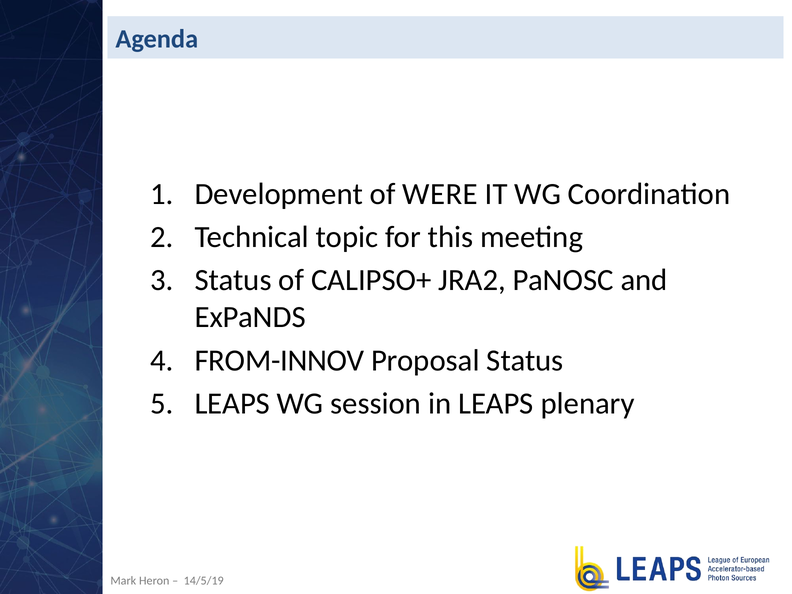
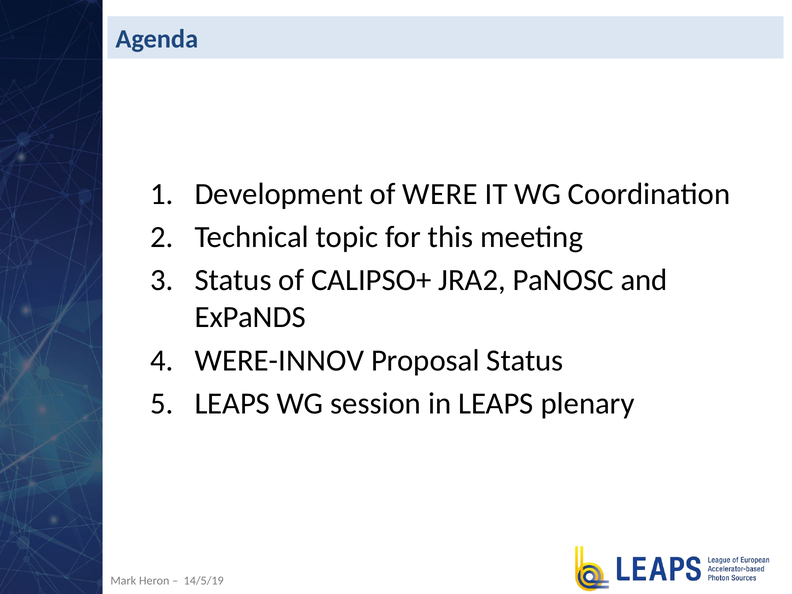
FROM-INNOV: FROM-INNOV -> WERE-INNOV
